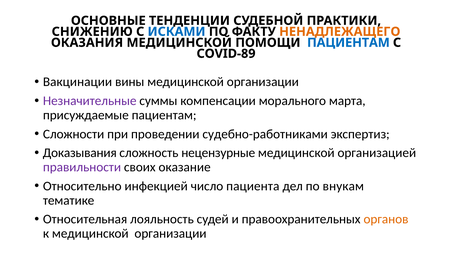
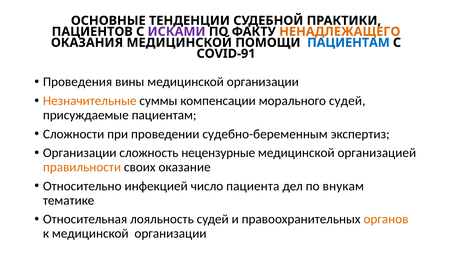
СНИЖЕНИЮ: СНИЖЕНИЮ -> ПАЦИЕНТОВ
ИСКАМИ colour: blue -> purple
COVID-89: COVID-89 -> COVID-91
Вакцинации: Вакцинации -> Проведения
Незначительные colour: purple -> orange
морального марта: марта -> судей
судебно-работниками: судебно-работниками -> судебно-беременным
Доказывания at (80, 153): Доказывания -> Организации
правильности colour: purple -> orange
